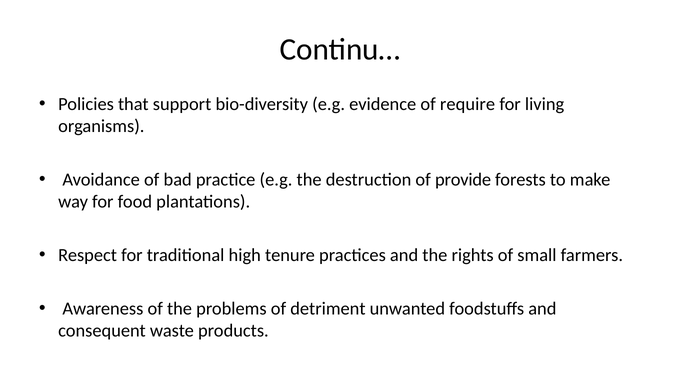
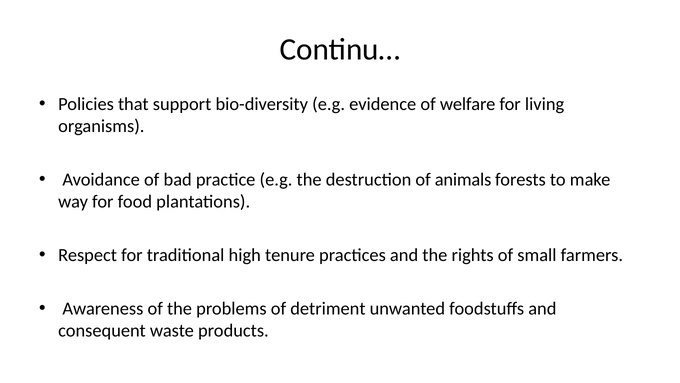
require: require -> welfare
provide: provide -> animals
